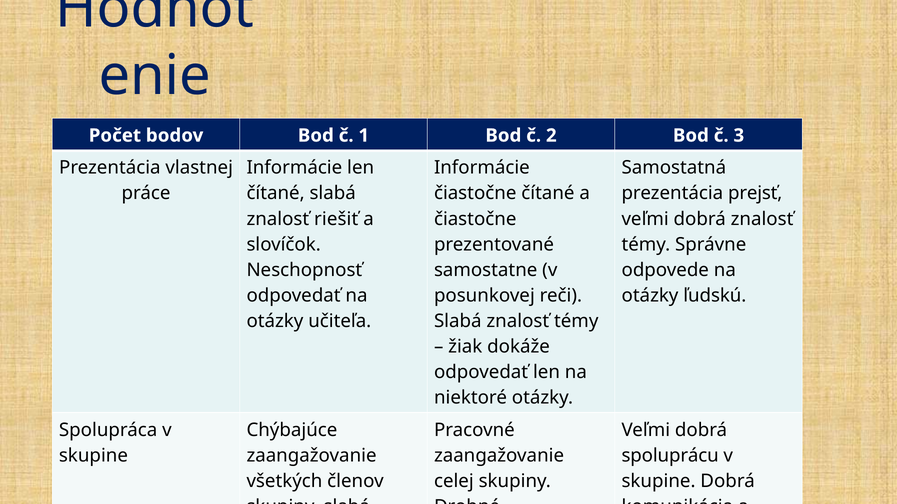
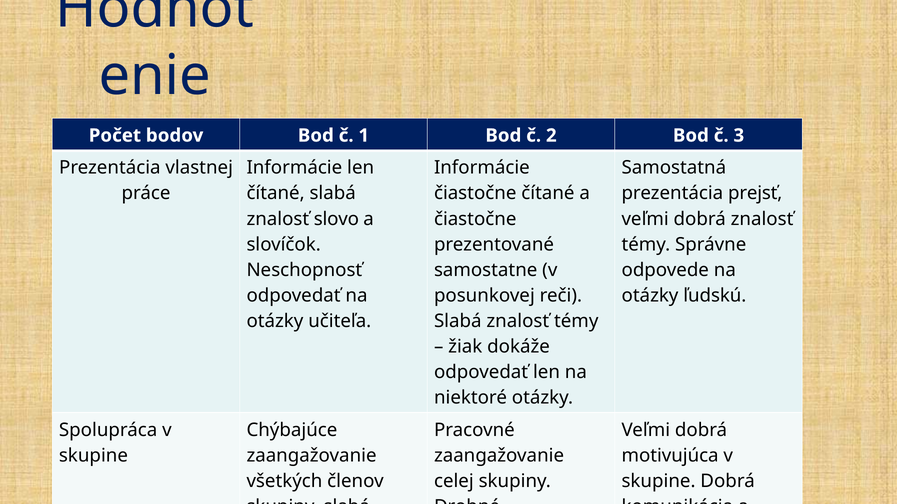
riešiť: riešiť -> slovo
spoluprácu: spoluprácu -> motivujúca
